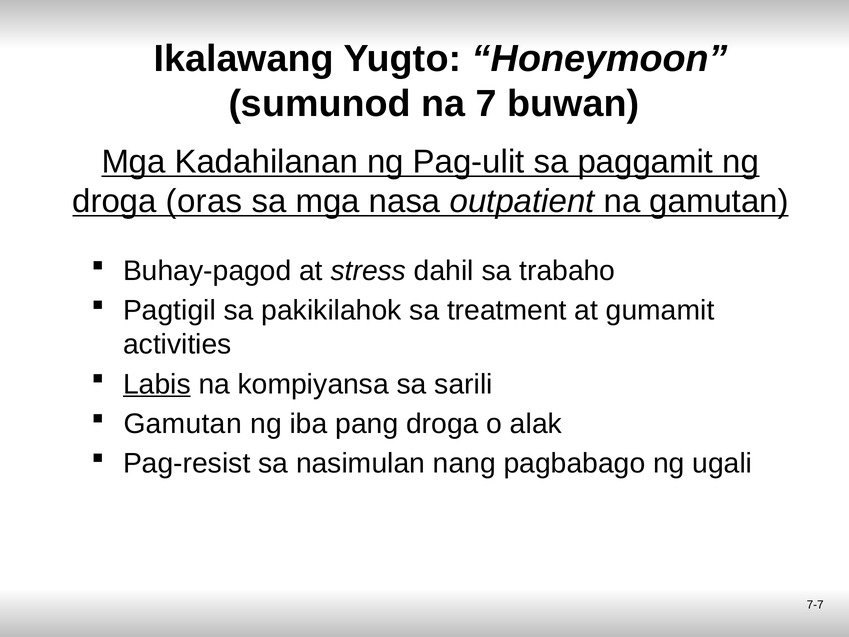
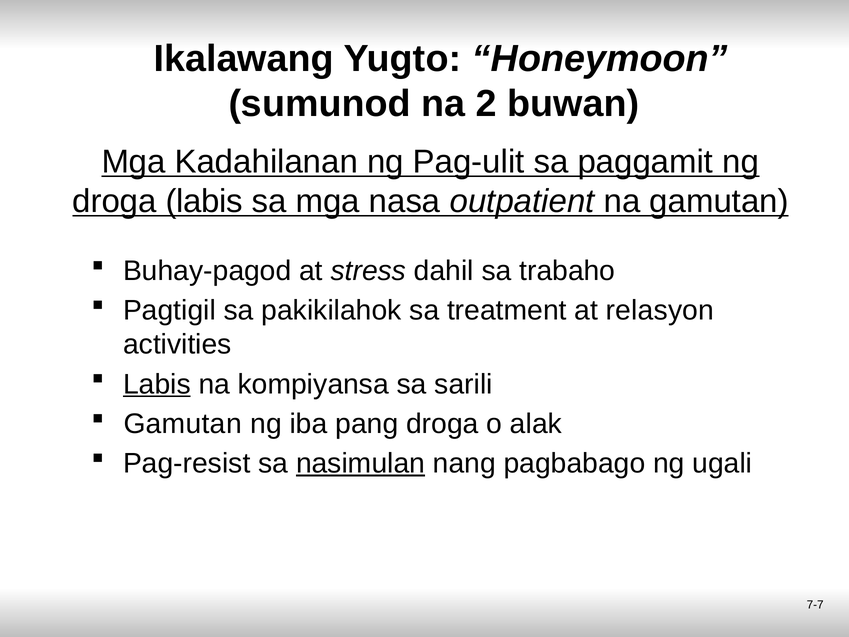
7: 7 -> 2
droga oras: oras -> labis
gumamit: gumamit -> relasyon
nasimulan underline: none -> present
